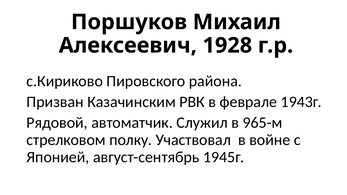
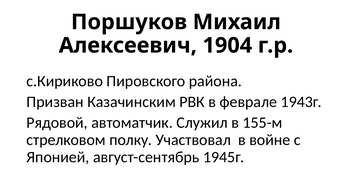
1928: 1928 -> 1904
965-м: 965-м -> 155-м
